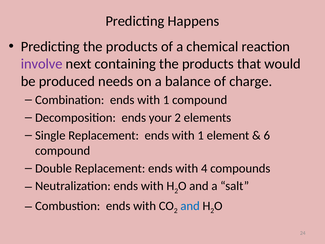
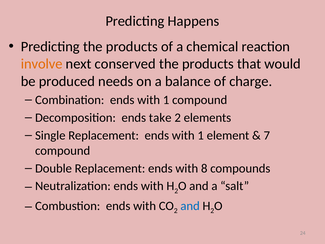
involve colour: purple -> orange
containing: containing -> conserved
your: your -> take
6: 6 -> 7
4: 4 -> 8
